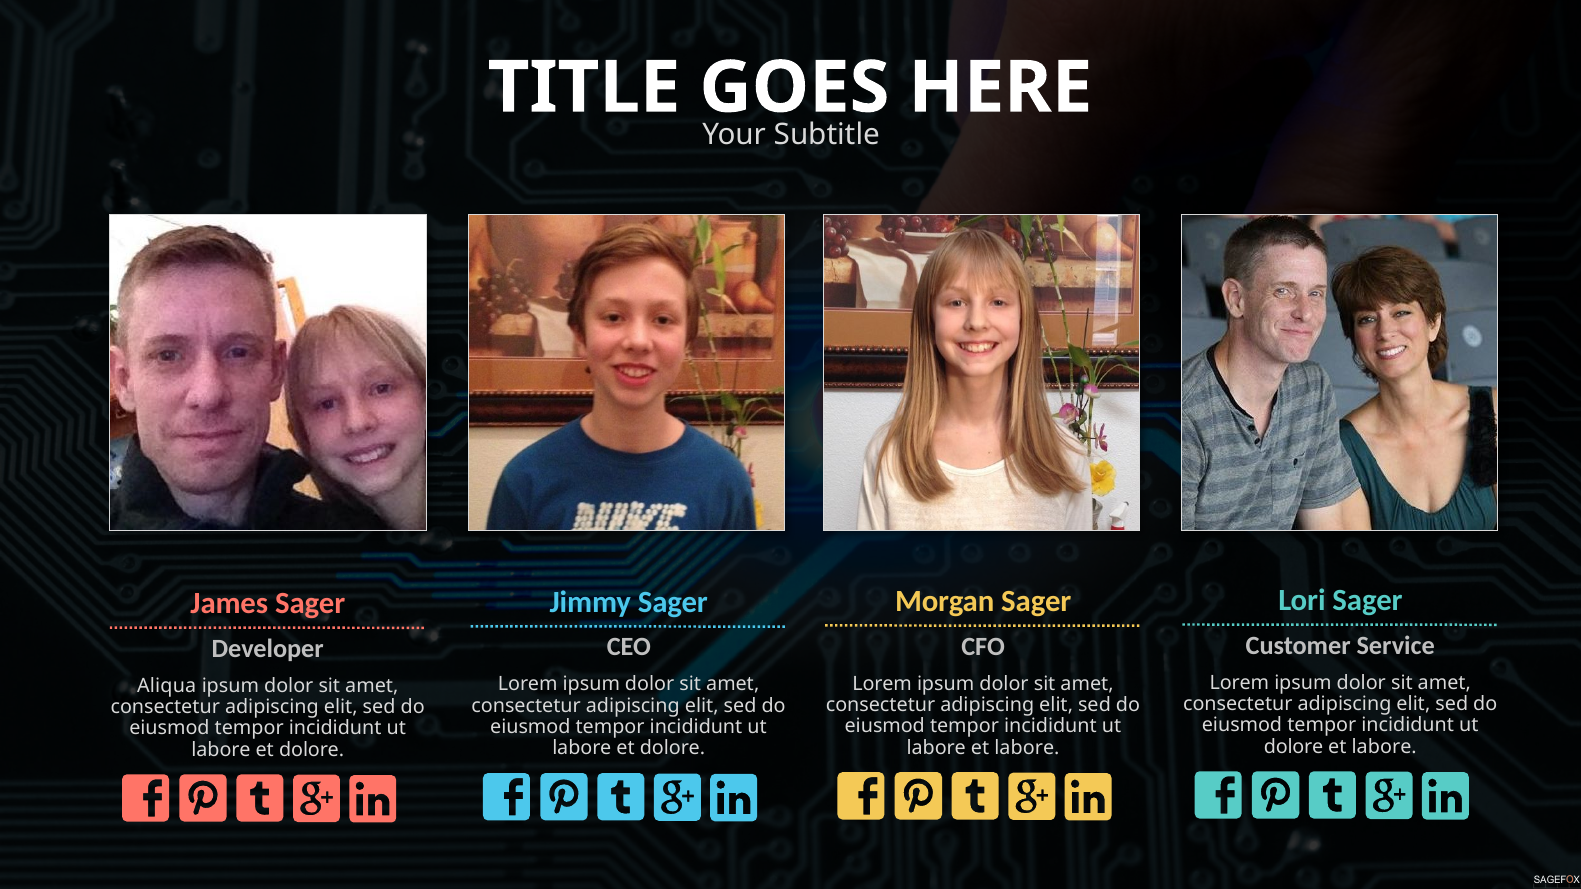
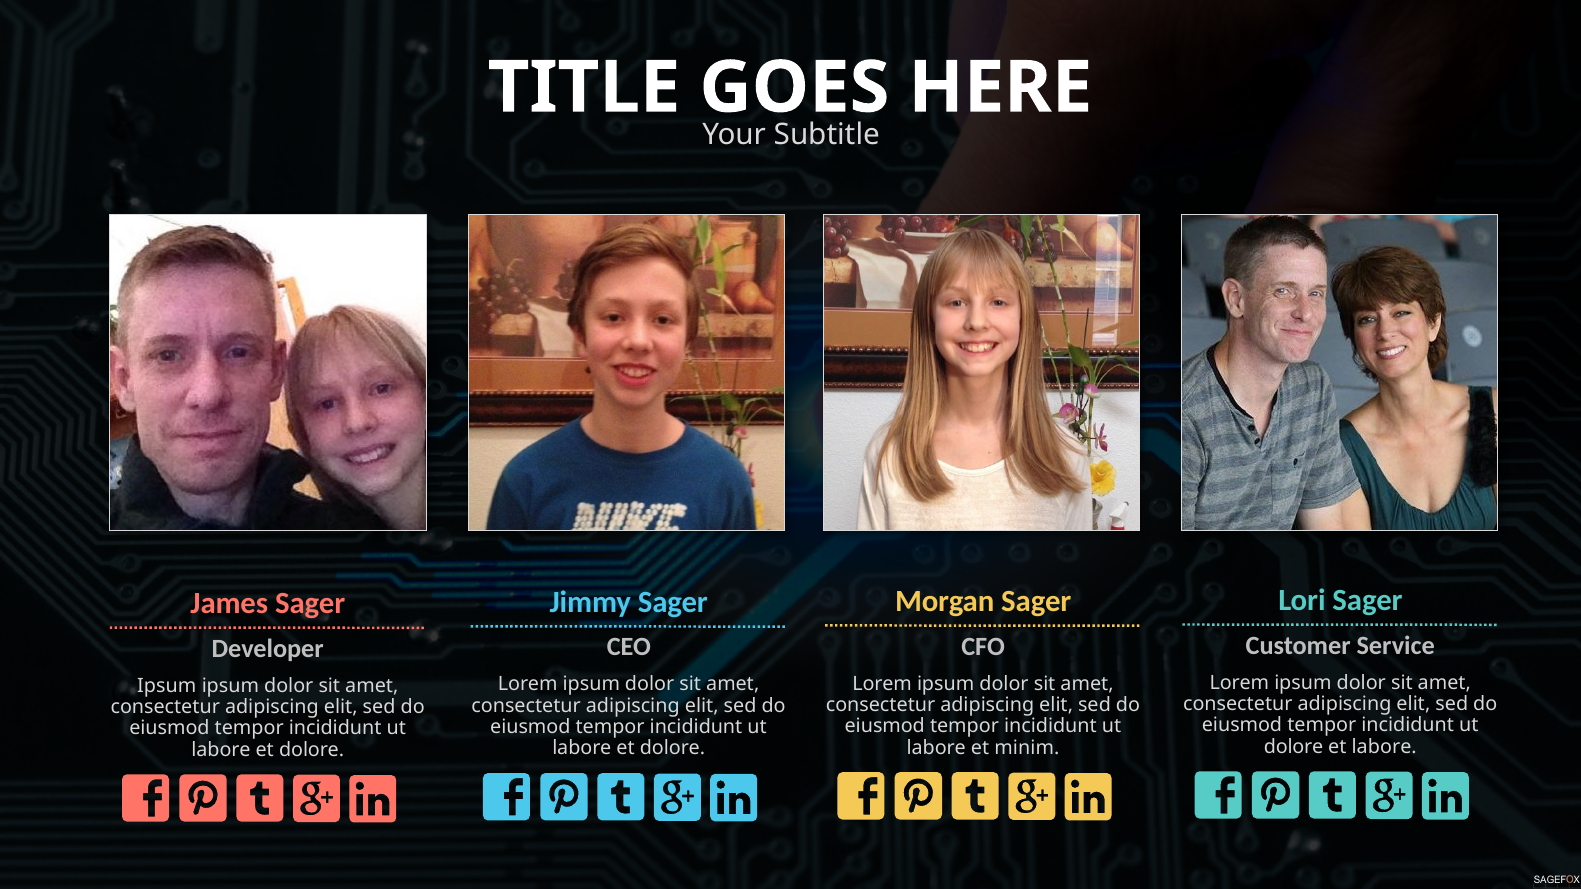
Aliqua at (167, 686): Aliqua -> Ipsum
labore et labore: labore -> minim
